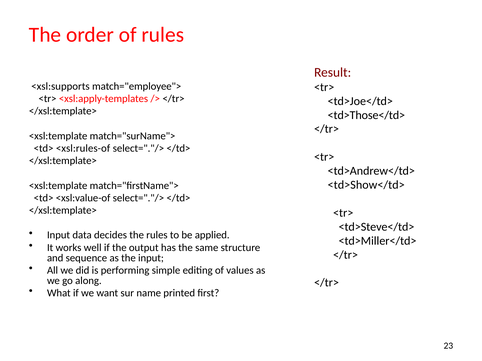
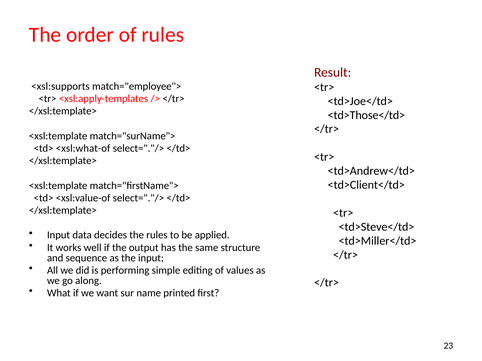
<xsl:rules-of: <xsl:rules-of -> <xsl:what-of
<td>Show</td>: <td>Show</td> -> <td>Client</td>
